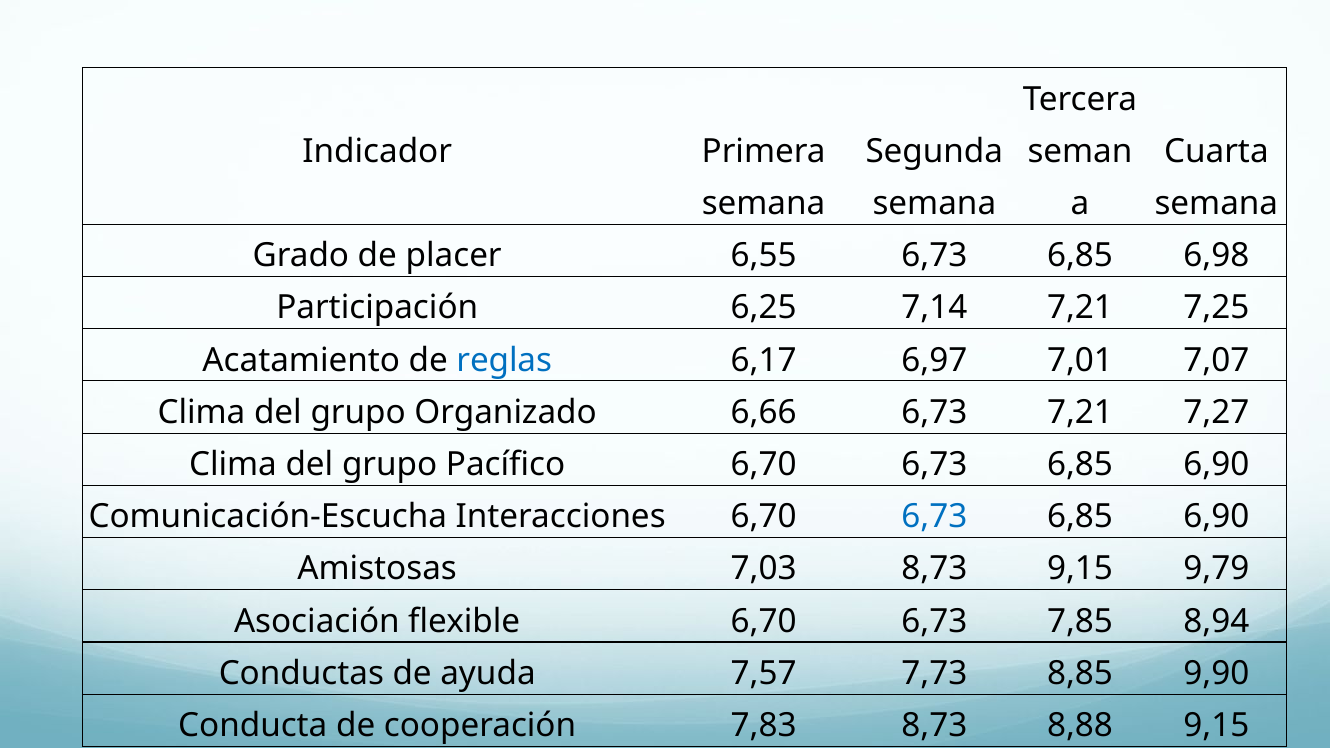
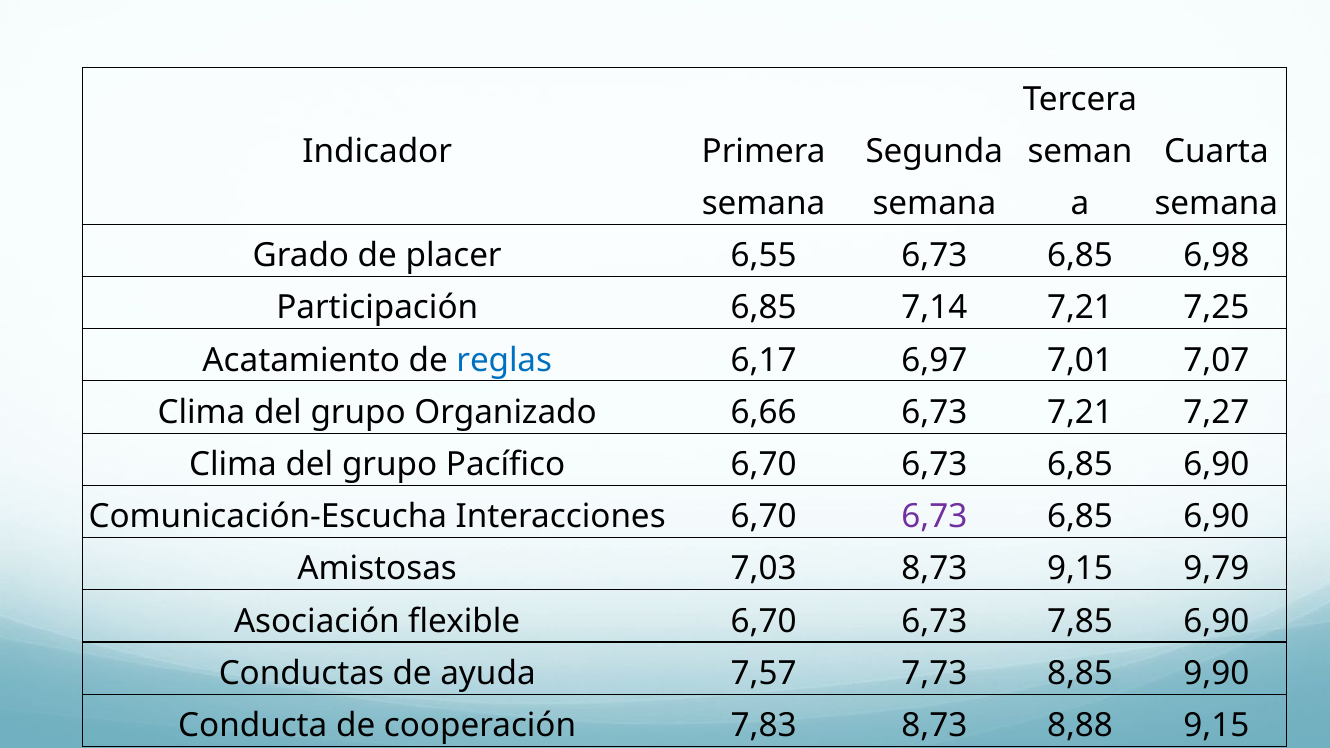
Participación 6,25: 6,25 -> 6,85
6,73 at (934, 517) colour: blue -> purple
7,85 8,94: 8,94 -> 6,90
